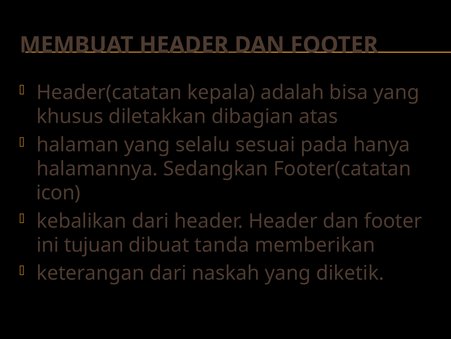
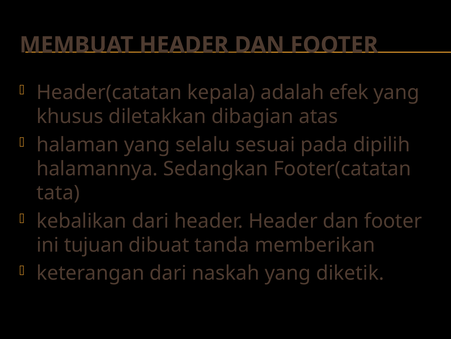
bisa: bisa -> efek
hanya: hanya -> dipilih
icon: icon -> tata
